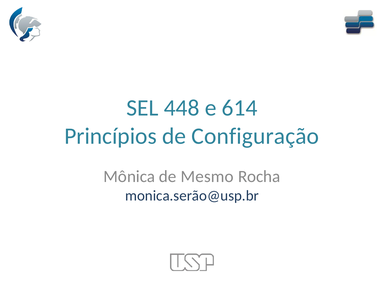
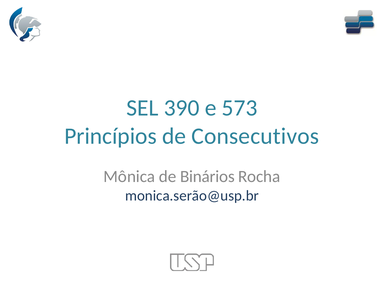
448: 448 -> 390
614: 614 -> 573
Configuração: Configuração -> Consecutivos
Mesmo: Mesmo -> Binários
